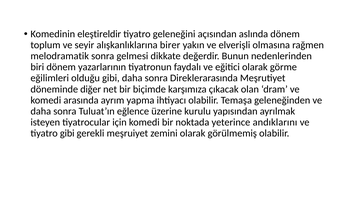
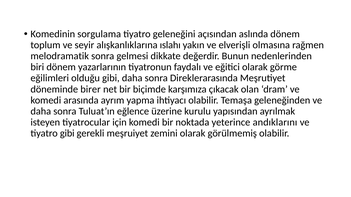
eleştireldir: eleştireldir -> sorgulama
birer: birer -> ıslahı
diğer: diğer -> birer
